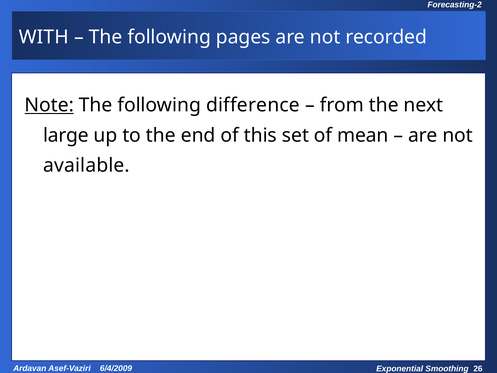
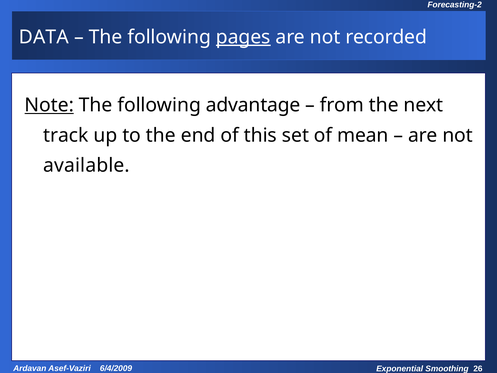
WITH: WITH -> DATA
pages underline: none -> present
difference: difference -> advantage
large: large -> track
